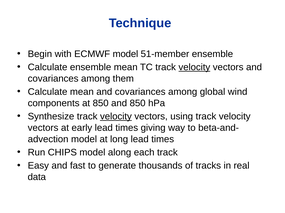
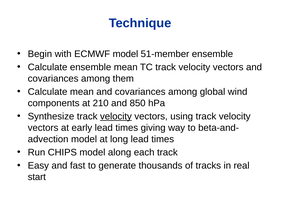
velocity at (194, 67) underline: present -> none
at 850: 850 -> 210
data: data -> start
